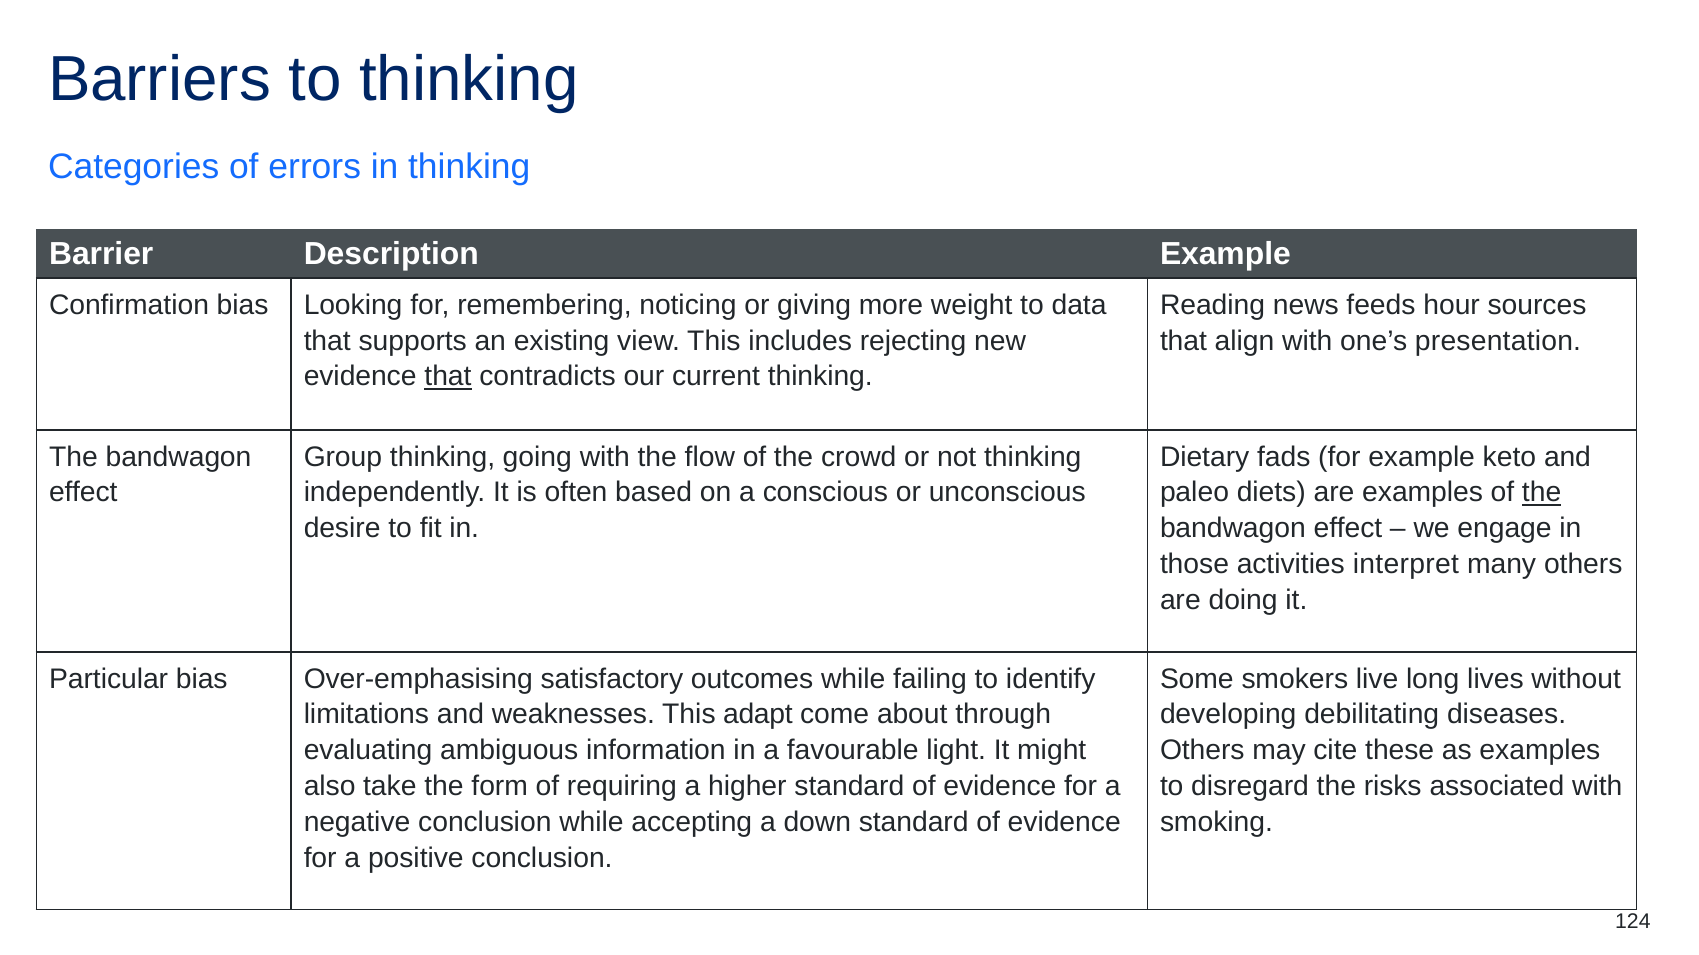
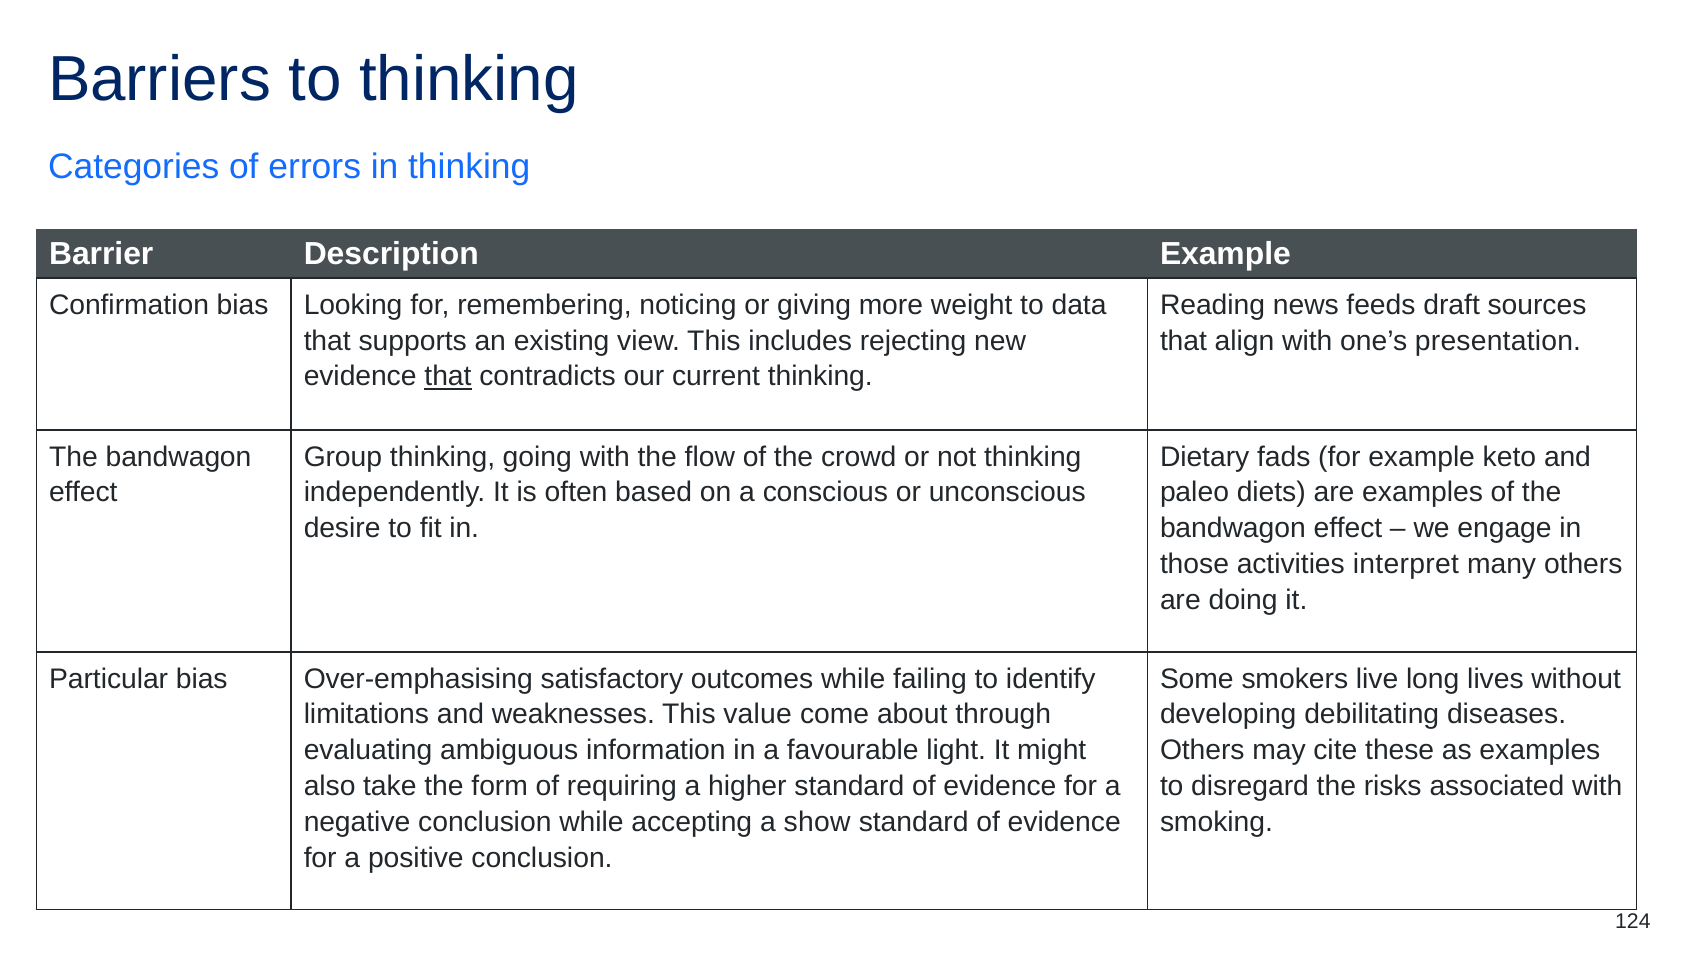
hour: hour -> draft
the at (1542, 493) underline: present -> none
adapt: adapt -> value
down: down -> show
